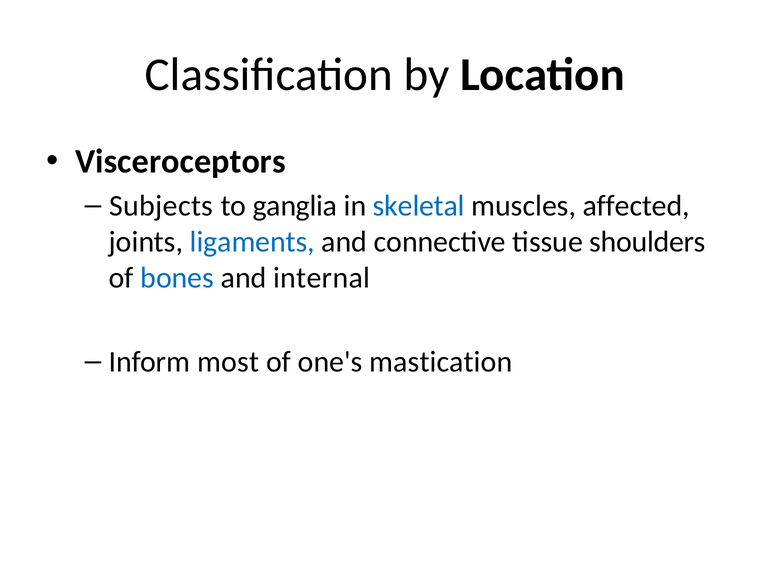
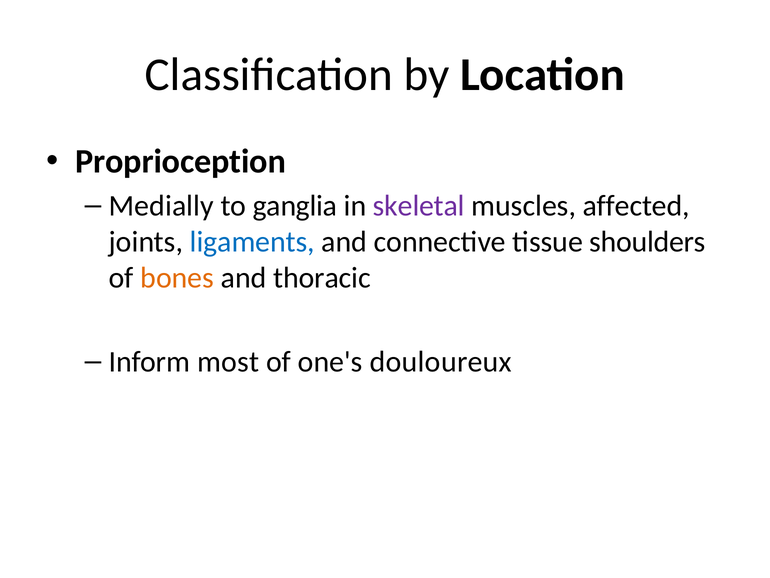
Visceroceptors: Visceroceptors -> Proprioception
Subjects: Subjects -> Medially
skeletal colour: blue -> purple
bones colour: blue -> orange
internal: internal -> thoracic
mastication: mastication -> douloureux
